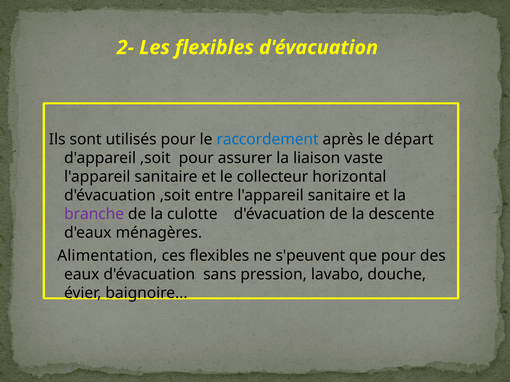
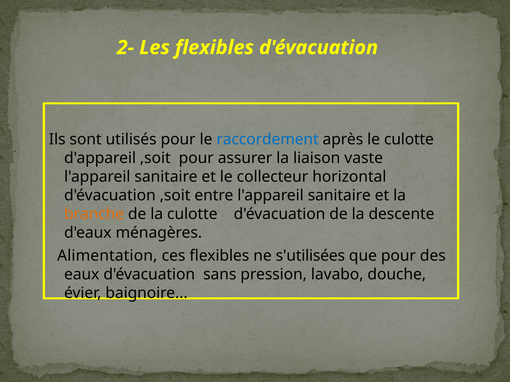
le départ: départ -> culotte
branche colour: purple -> orange
s'peuvent: s'peuvent -> s'utilisées
